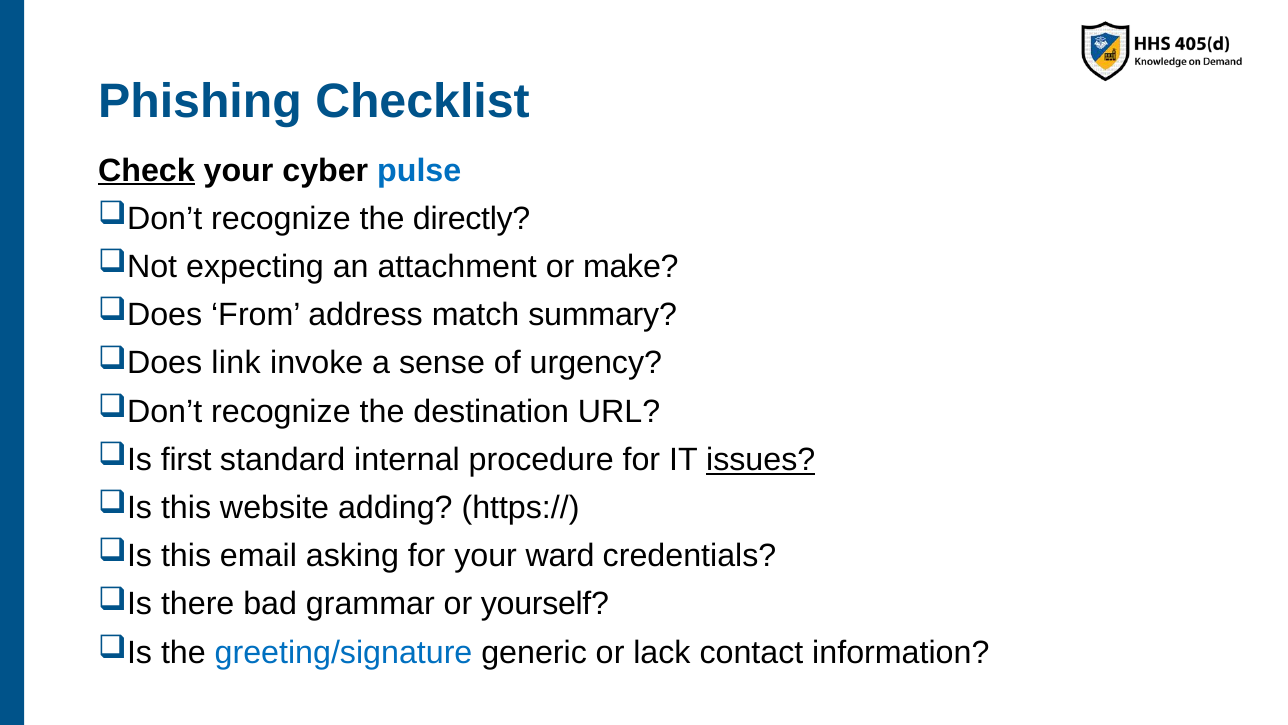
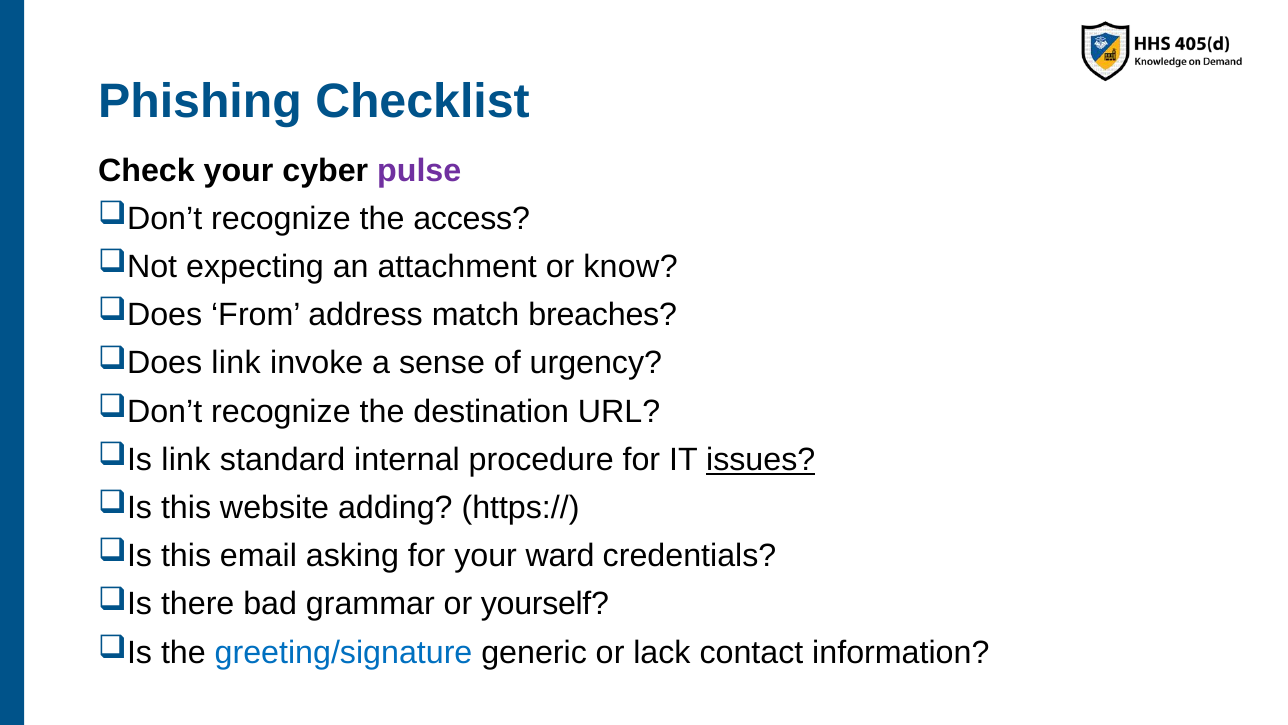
Check underline: present -> none
pulse colour: blue -> purple
directly: directly -> access
make: make -> know
summary: summary -> breaches
first at (186, 459): first -> link
